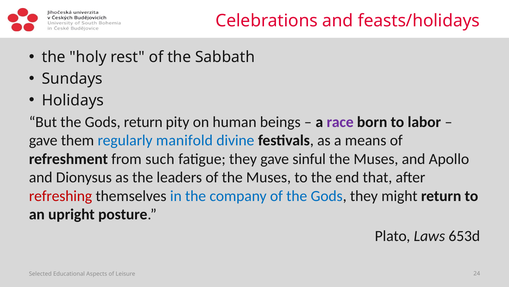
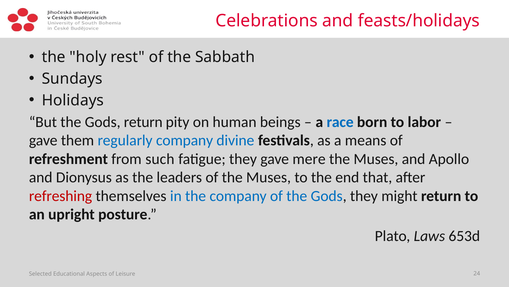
race colour: purple -> blue
regularly manifold: manifold -> company
sinful: sinful -> mere
